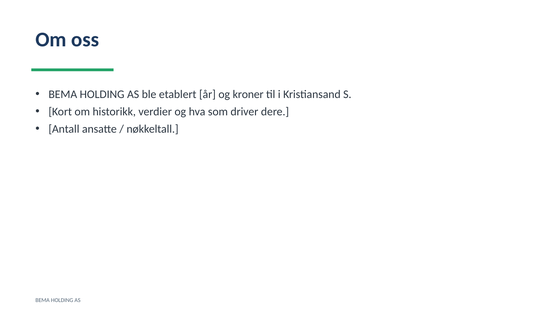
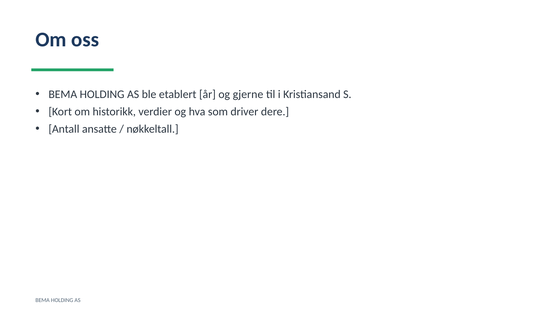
kroner: kroner -> gjerne
